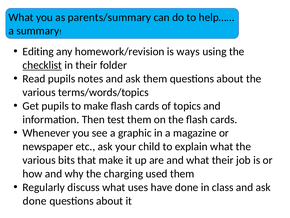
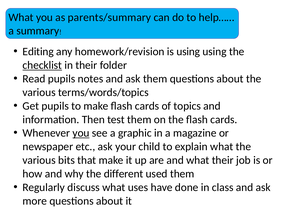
is ways: ways -> using
you at (81, 133) underline: none -> present
charging: charging -> different
done at (35, 200): done -> more
